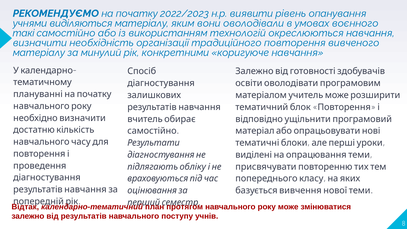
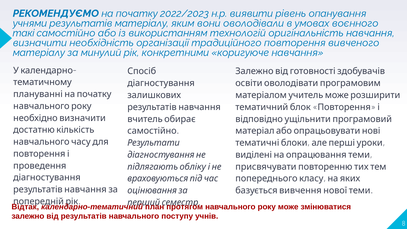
учнями виділяються: виділяються -> результатів
окреслюються: окреслюються -> оригінальність
